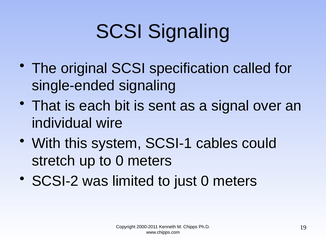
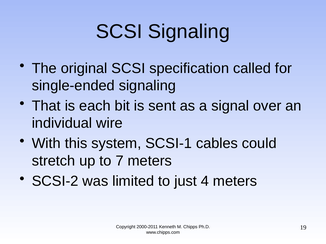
to 0: 0 -> 7
just 0: 0 -> 4
